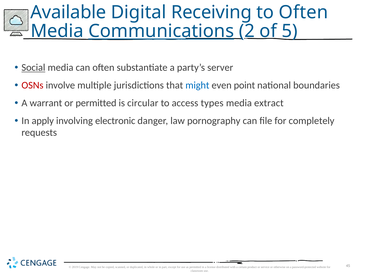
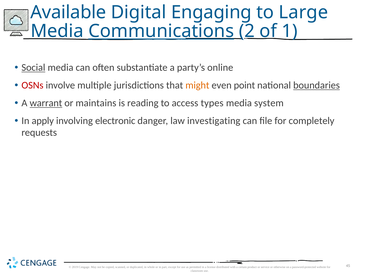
Receiving: Receiving -> Engaging
to Often: Often -> Large
5: 5 -> 1
server: server -> online
might colour: blue -> orange
boundaries underline: none -> present
warrant underline: none -> present
or permitted: permitted -> maintains
circular: circular -> reading
extract: extract -> system
pornography: pornography -> investigating
